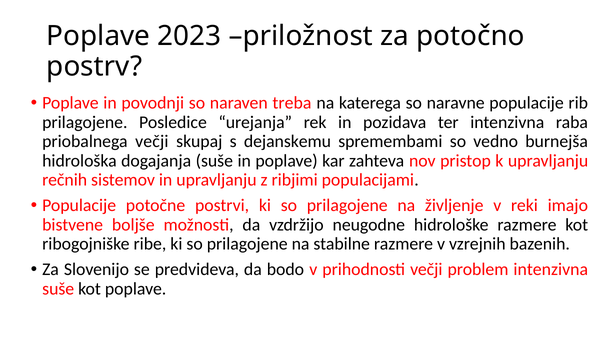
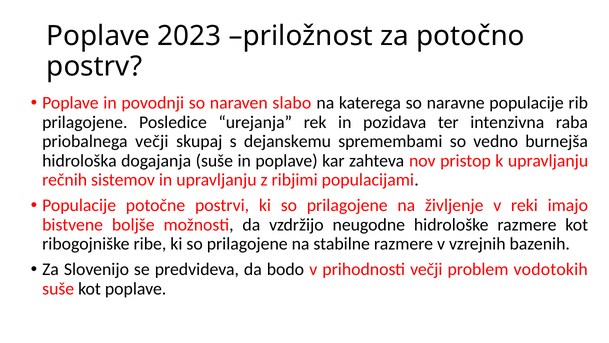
treba: treba -> slabo
problem intenzivna: intenzivna -> vodotokih
